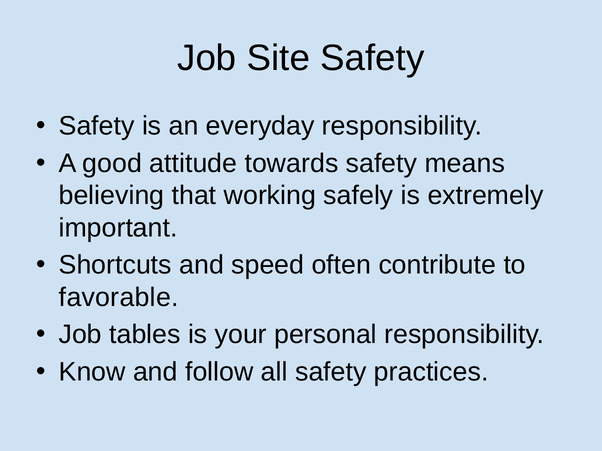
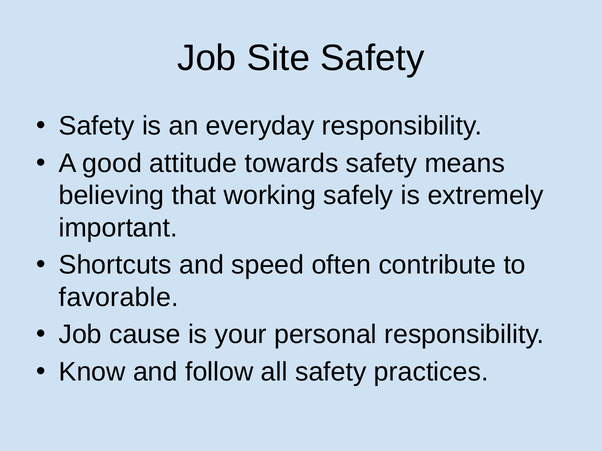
tables: tables -> cause
